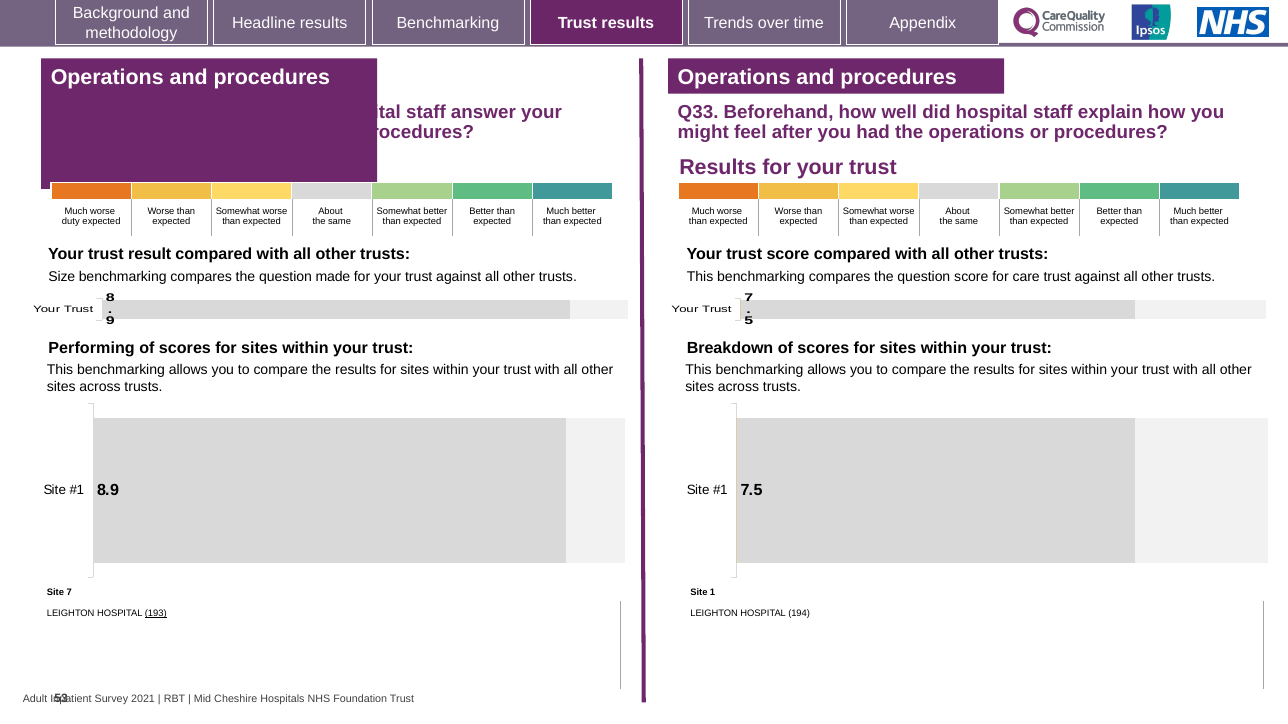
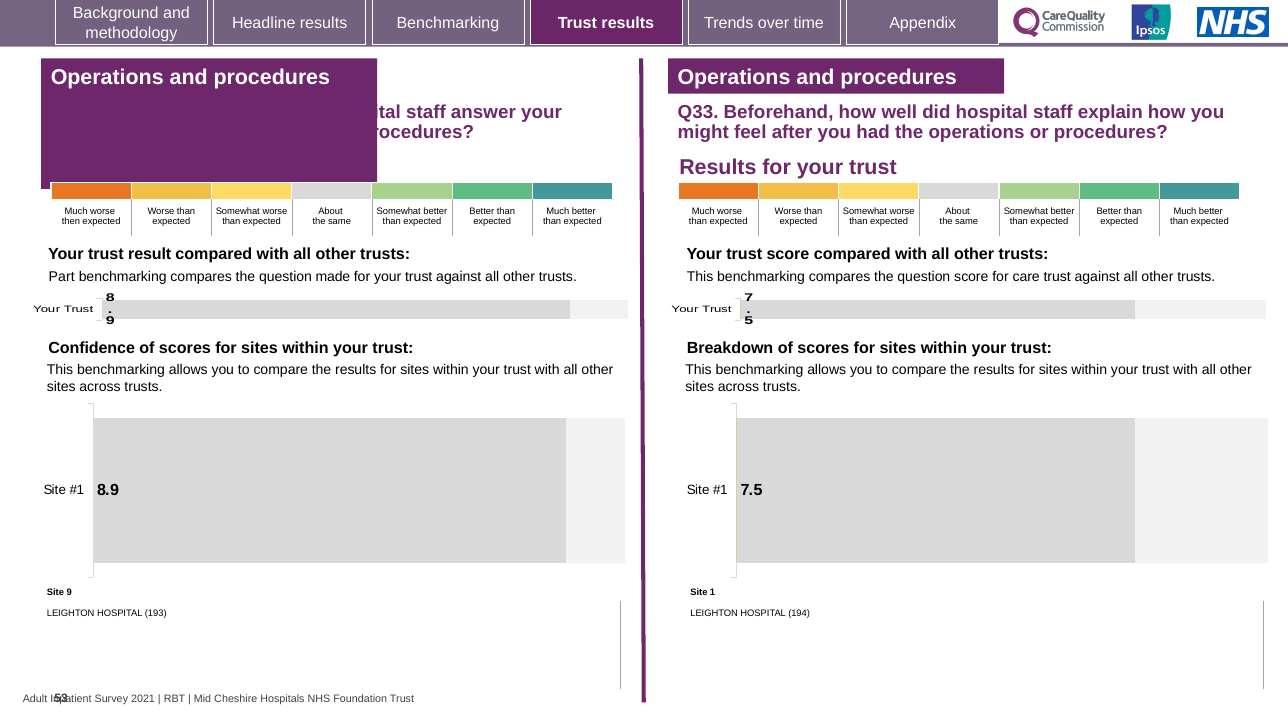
duty: duty -> then
Size: Size -> Part
Performing: Performing -> Confidence
Site 7: 7 -> 9
193 underline: present -> none
